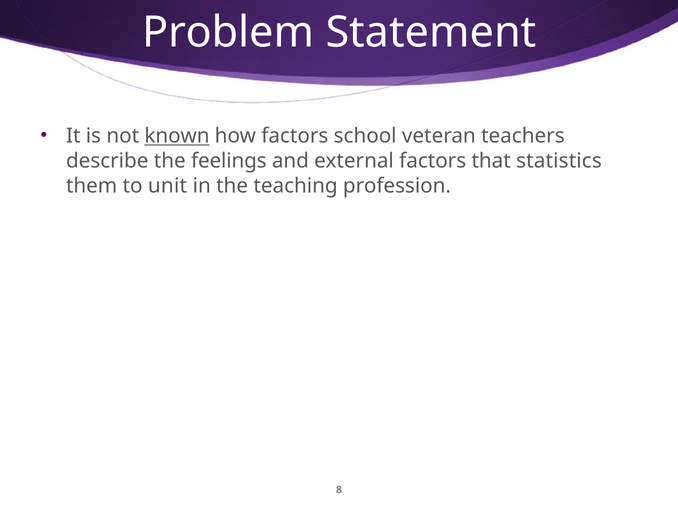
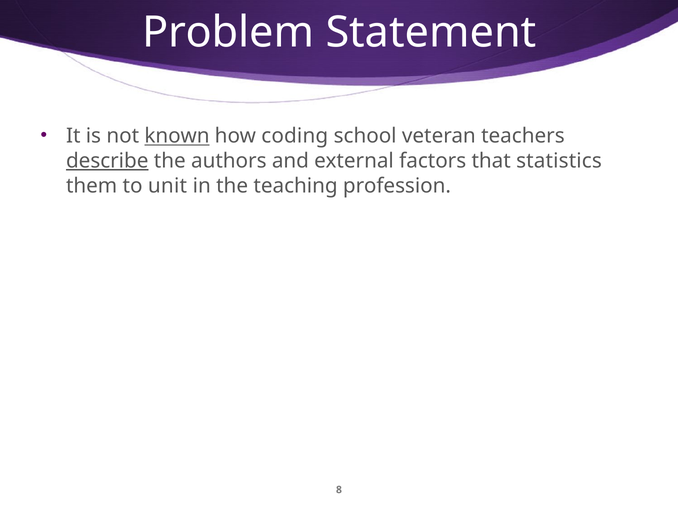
how factors: factors -> coding
describe underline: none -> present
feelings: feelings -> authors
